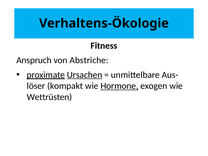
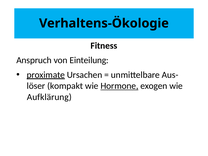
Abstriche: Abstriche -> Einteilung
Ursachen underline: present -> none
Wettrüsten: Wettrüsten -> Aufklärung
